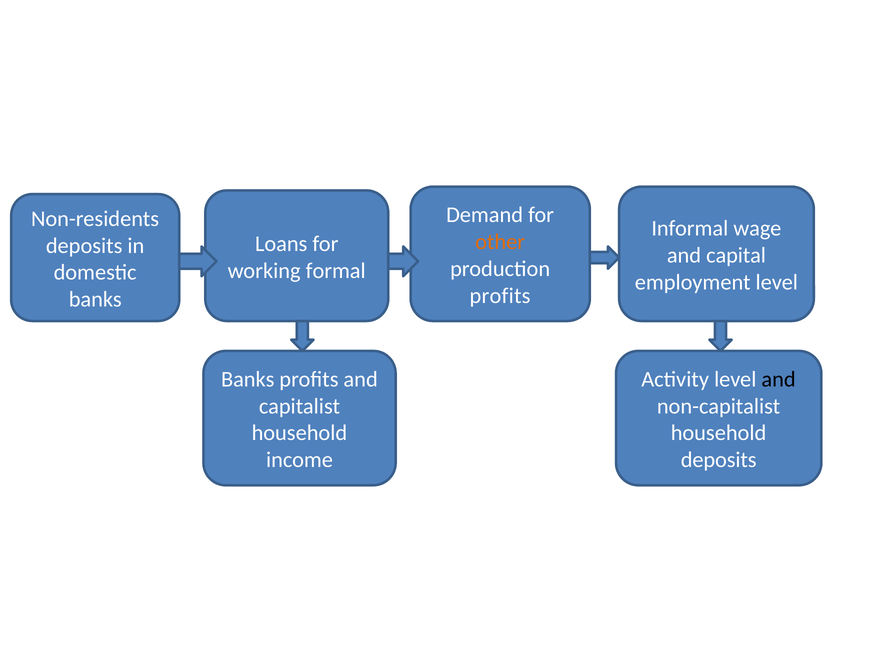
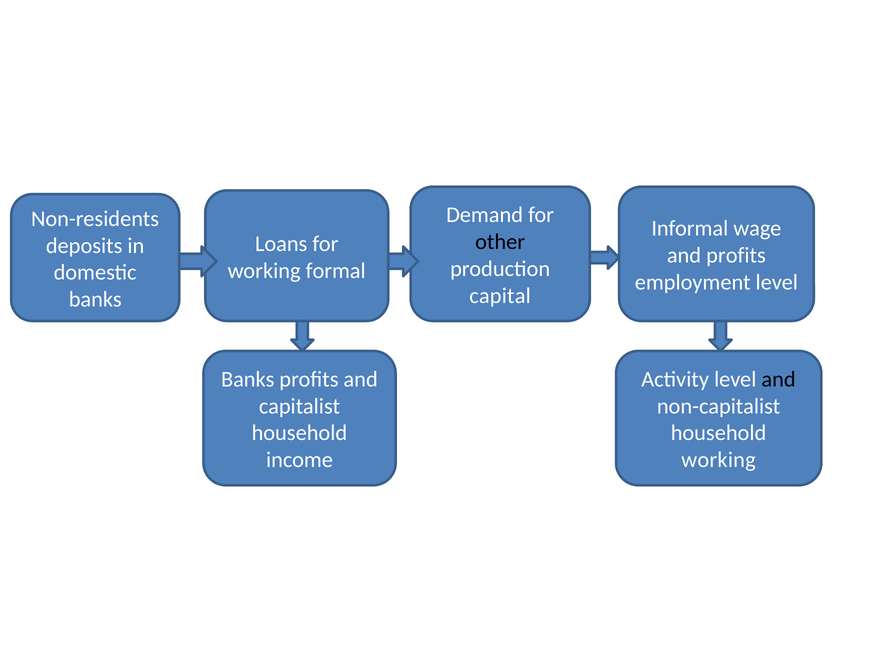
other colour: orange -> black
and capital: capital -> profits
profits at (500, 296): profits -> capital
deposits at (719, 460): deposits -> working
